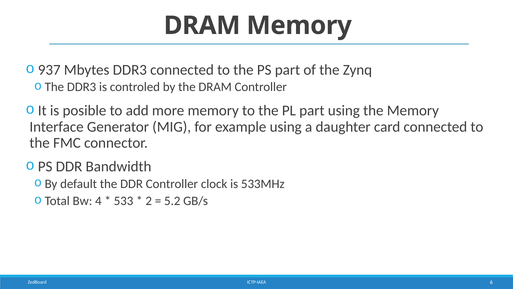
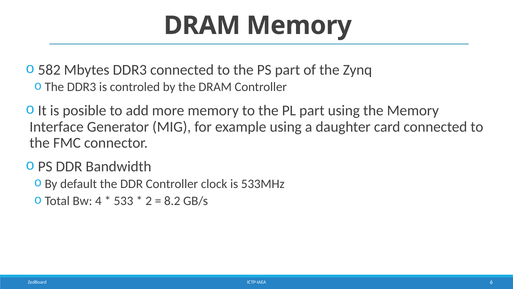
937: 937 -> 582
5.2: 5.2 -> 8.2
